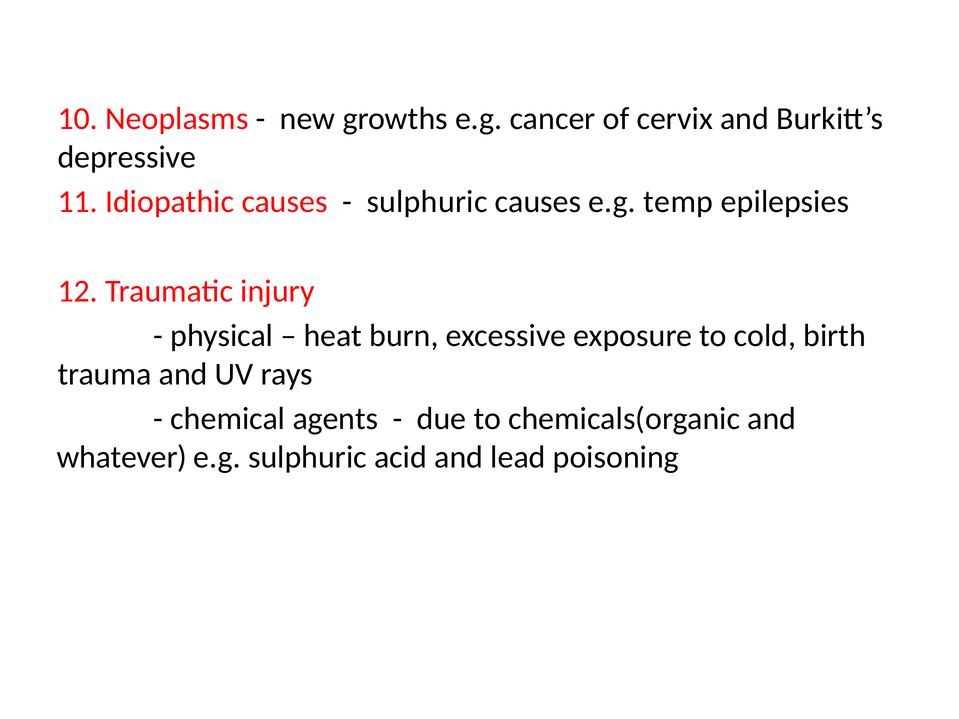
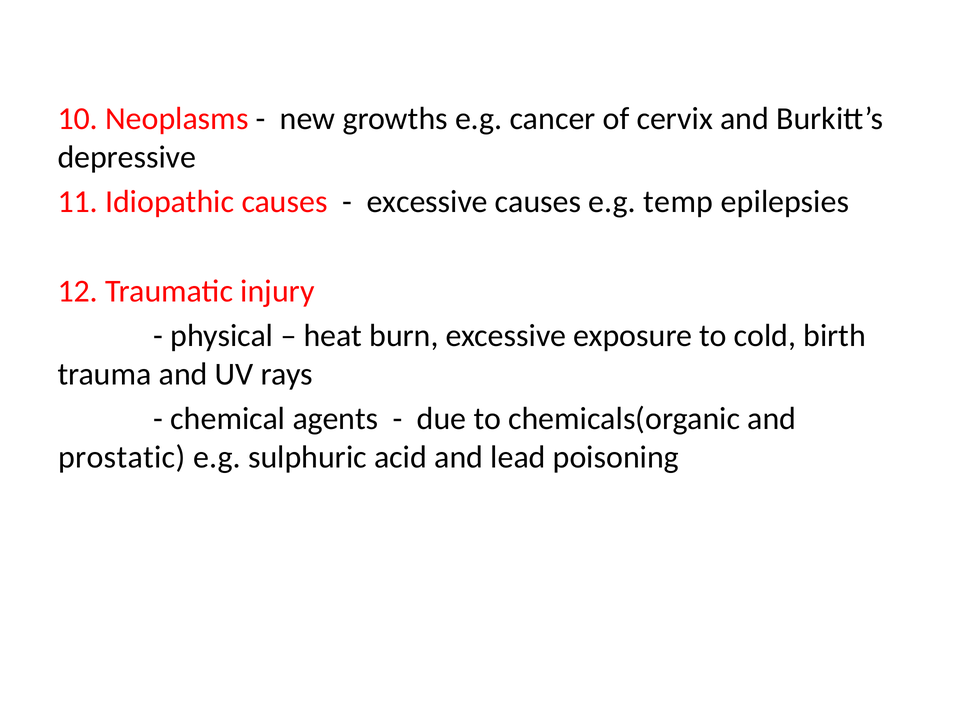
sulphuric at (427, 202): sulphuric -> excessive
whatever: whatever -> prostatic
